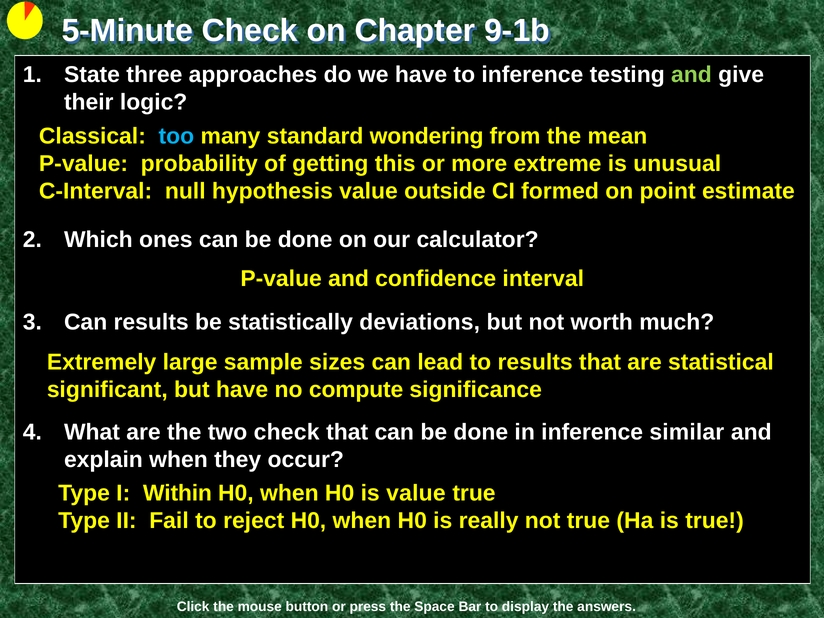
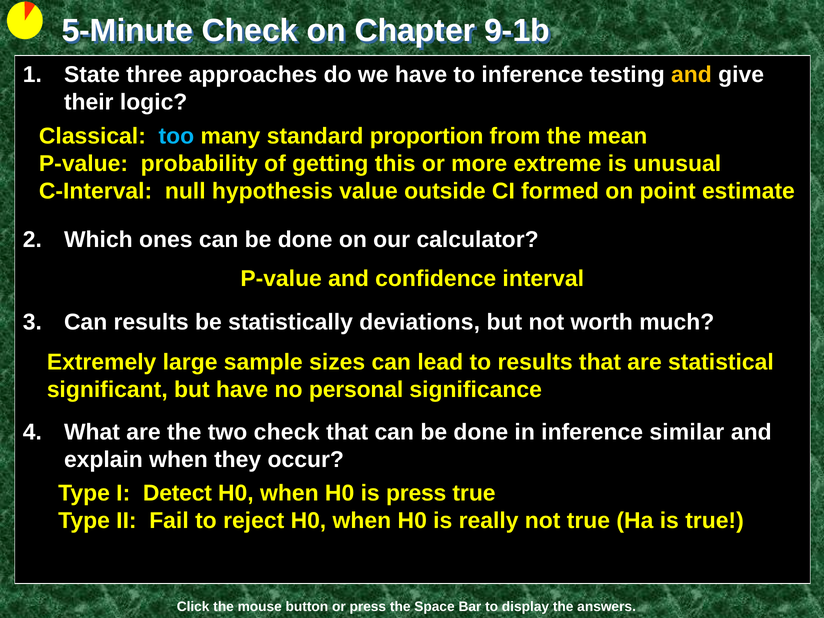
and at (691, 75) colour: light green -> yellow
wondering: wondering -> proportion
compute: compute -> personal
Within: Within -> Detect
is value: value -> press
